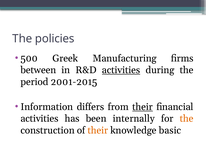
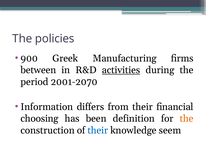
500: 500 -> 900
2001-2015: 2001-2015 -> 2001-2070
their at (143, 107) underline: present -> none
activities at (39, 118): activities -> choosing
internally: internally -> definition
their at (98, 130) colour: orange -> blue
basic: basic -> seem
